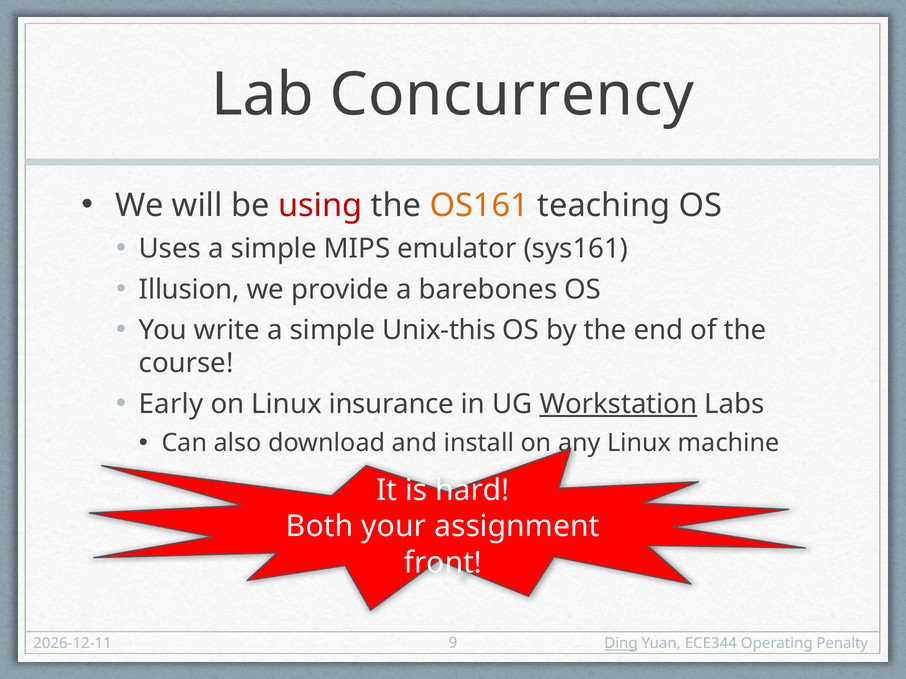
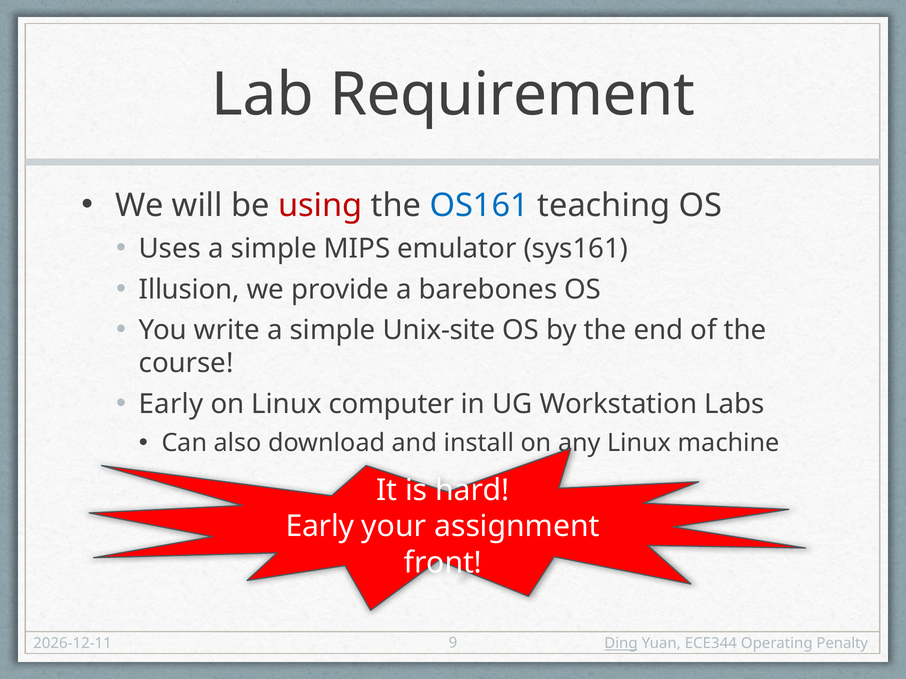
Concurrency: Concurrency -> Requirement
OS161 colour: orange -> blue
Unix-this: Unix-this -> Unix-site
insurance: insurance -> computer
Workstation underline: present -> none
Both at (320, 527): Both -> Early
